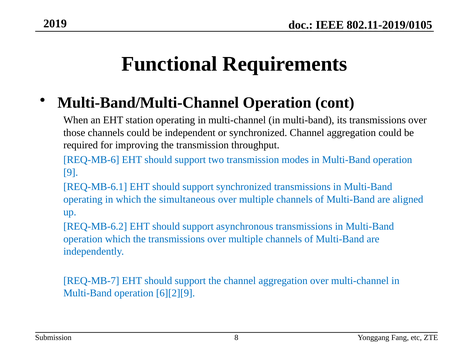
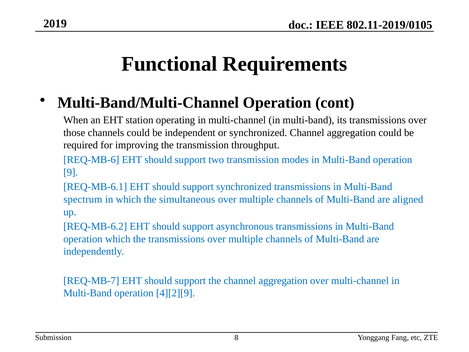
operating at (83, 199): operating -> spectrum
6][2][9: 6][2][9 -> 4][2][9
